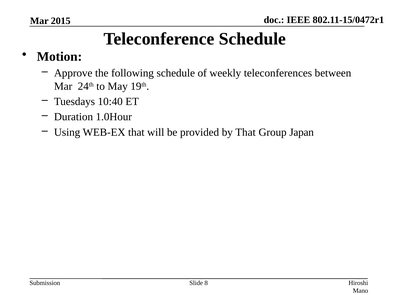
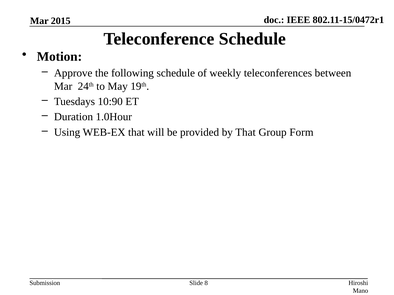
10:40: 10:40 -> 10:90
Japan: Japan -> Form
